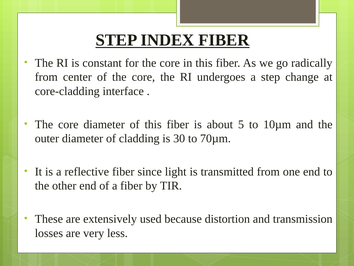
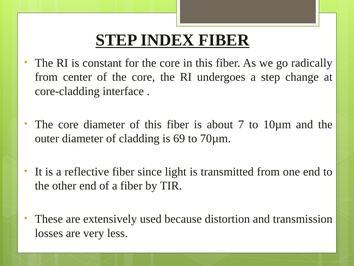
5: 5 -> 7
30: 30 -> 69
